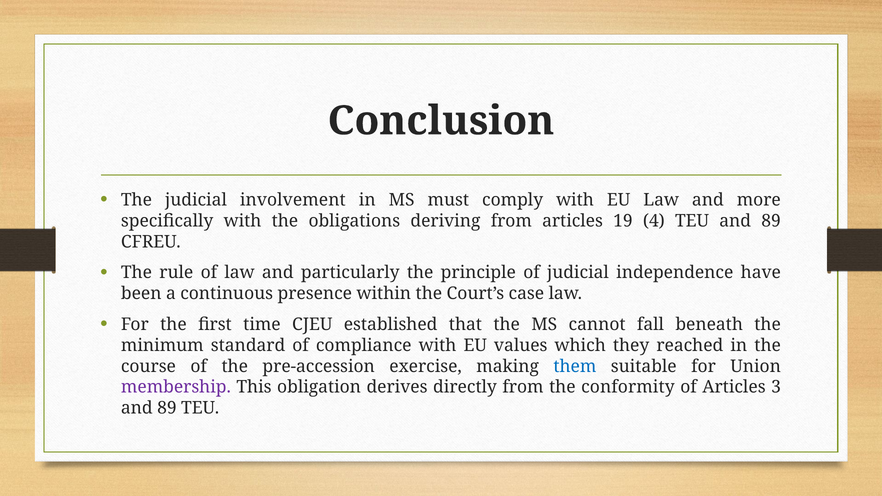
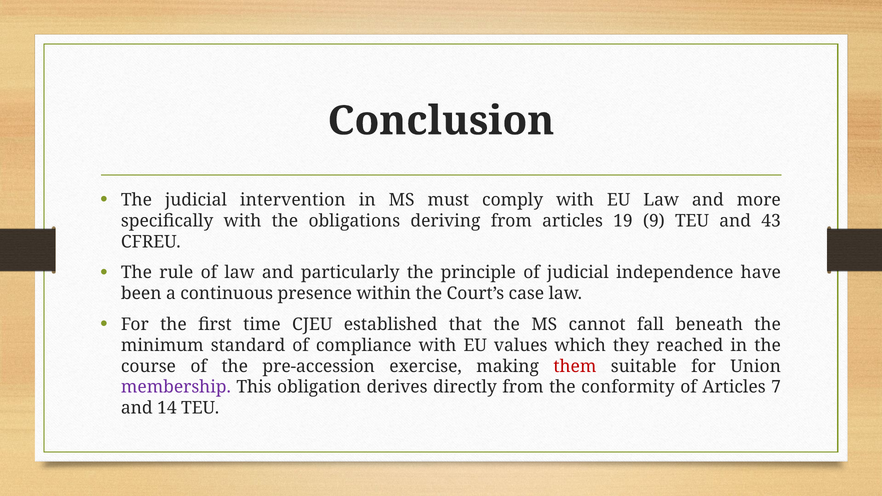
involvement: involvement -> intervention
4: 4 -> 9
TEU and 89: 89 -> 43
them colour: blue -> red
3: 3 -> 7
89 at (167, 408): 89 -> 14
